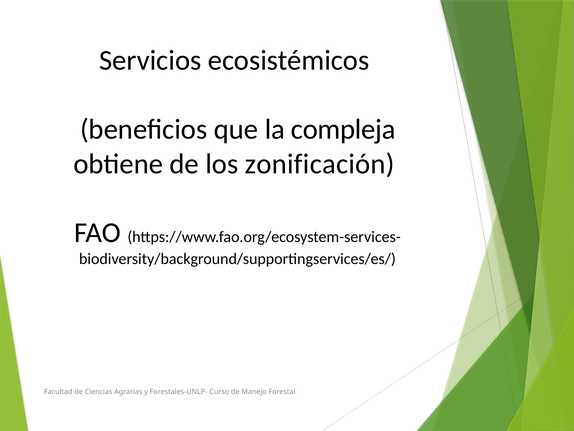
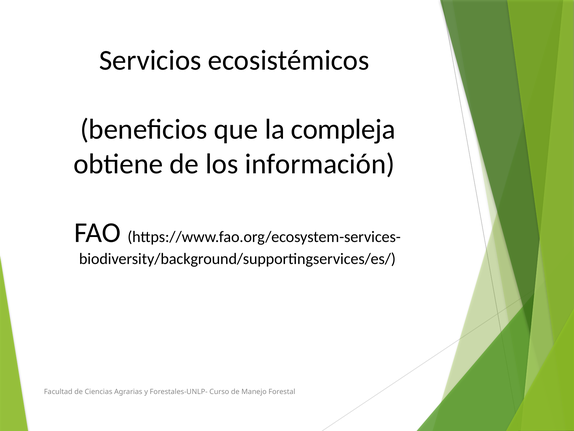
zonificación: zonificación -> información
